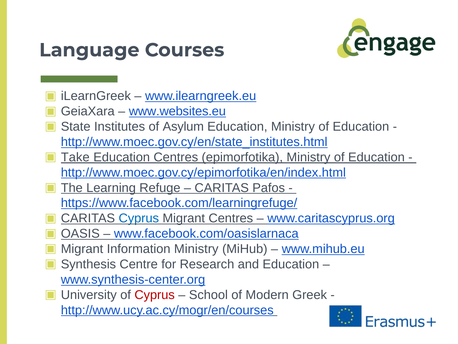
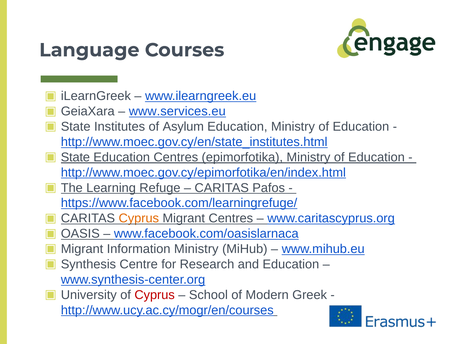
www.websites.eu: www.websites.eu -> www.services.eu
Take at (75, 157): Take -> State
Cyprus at (139, 218) colour: blue -> orange
